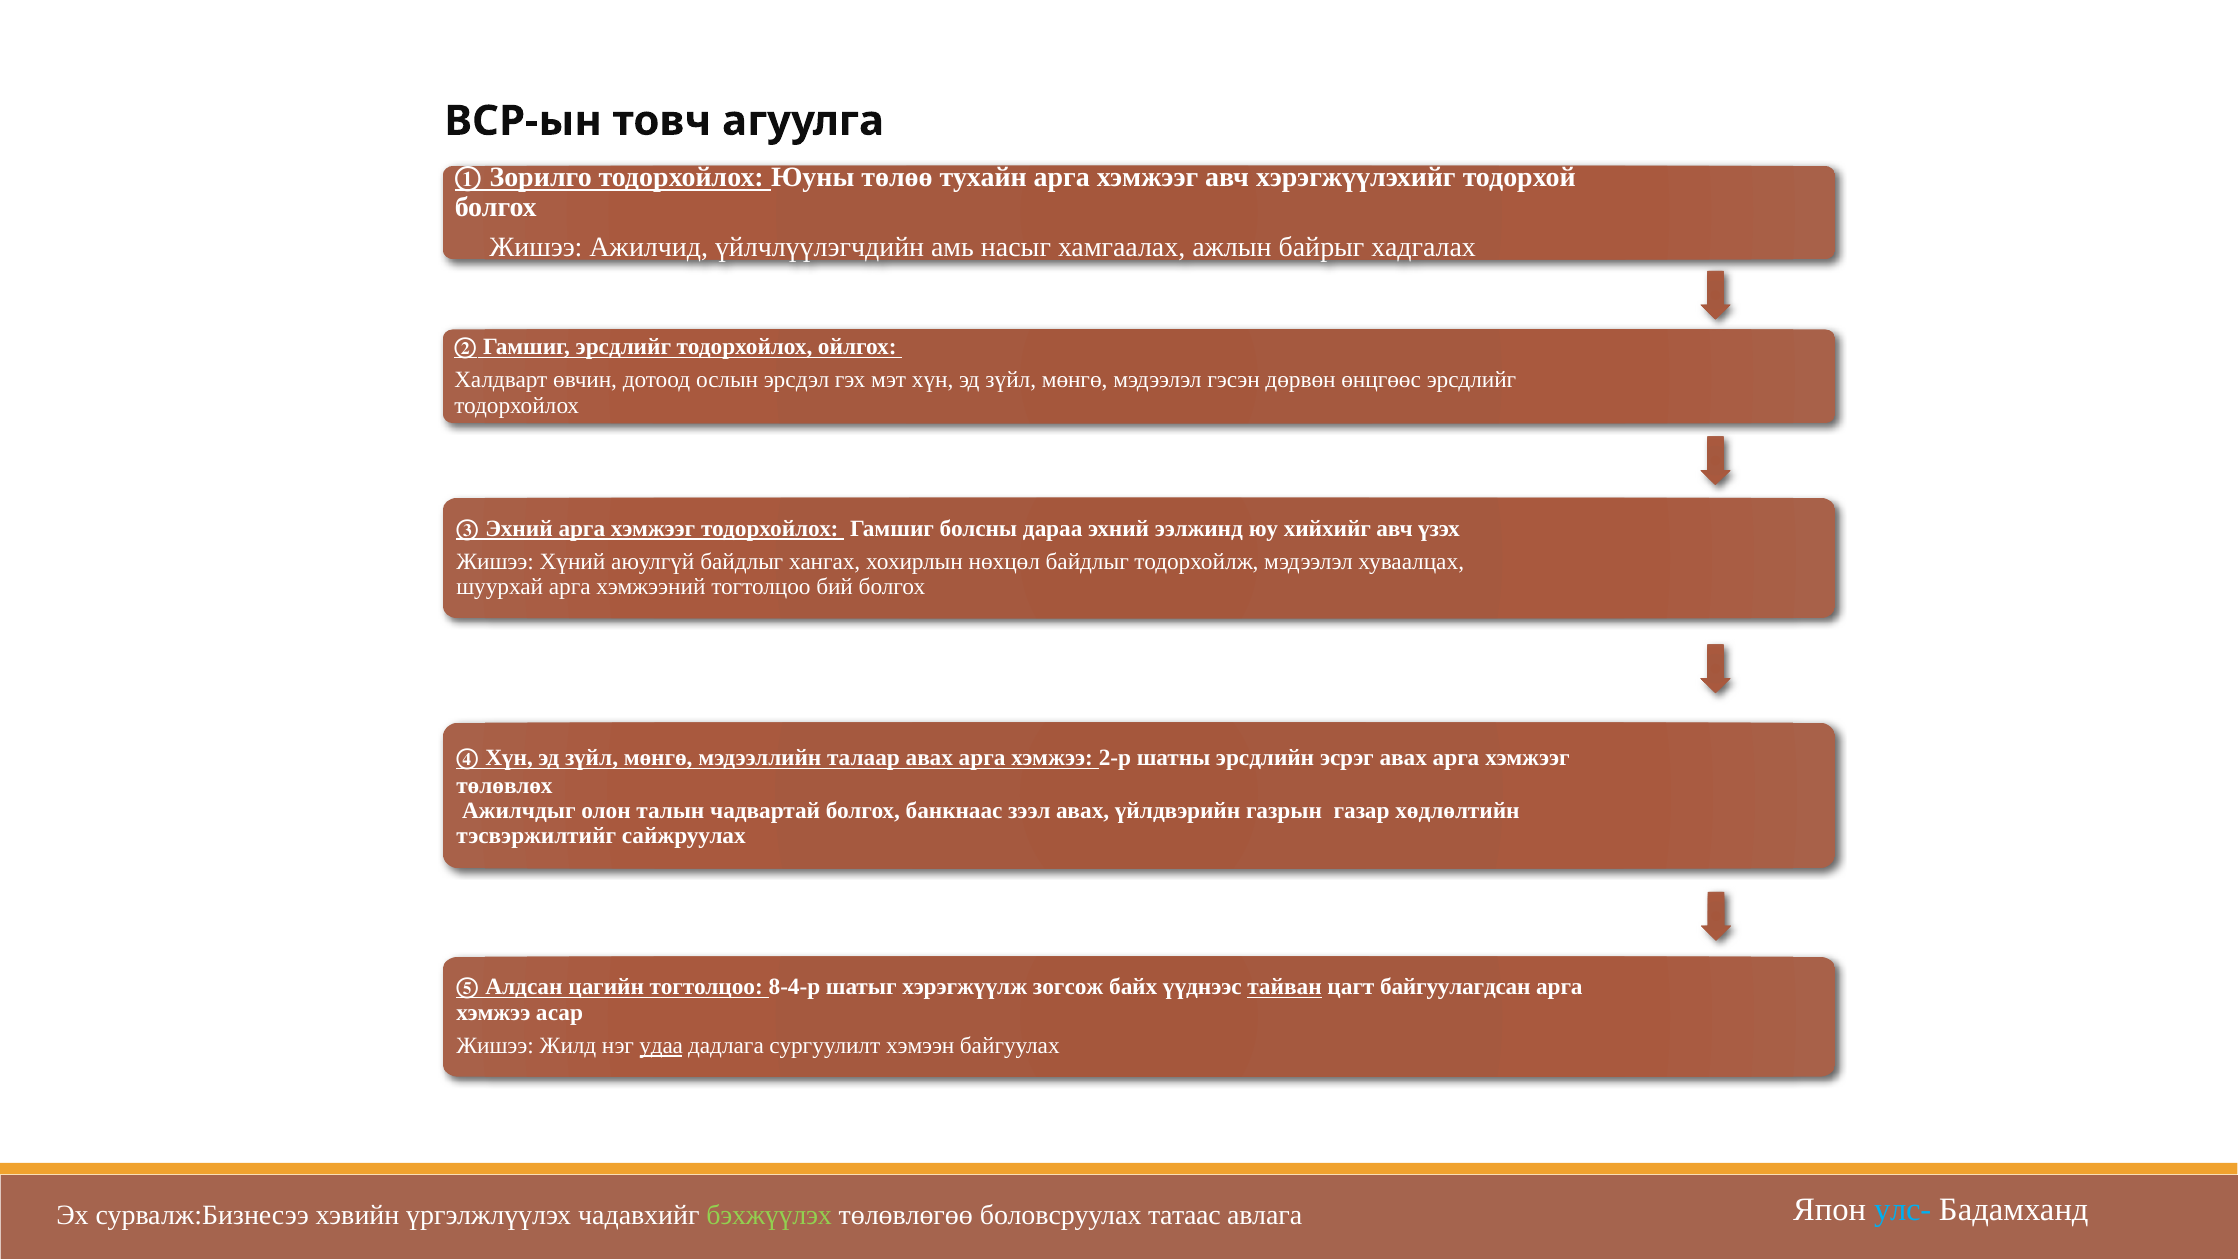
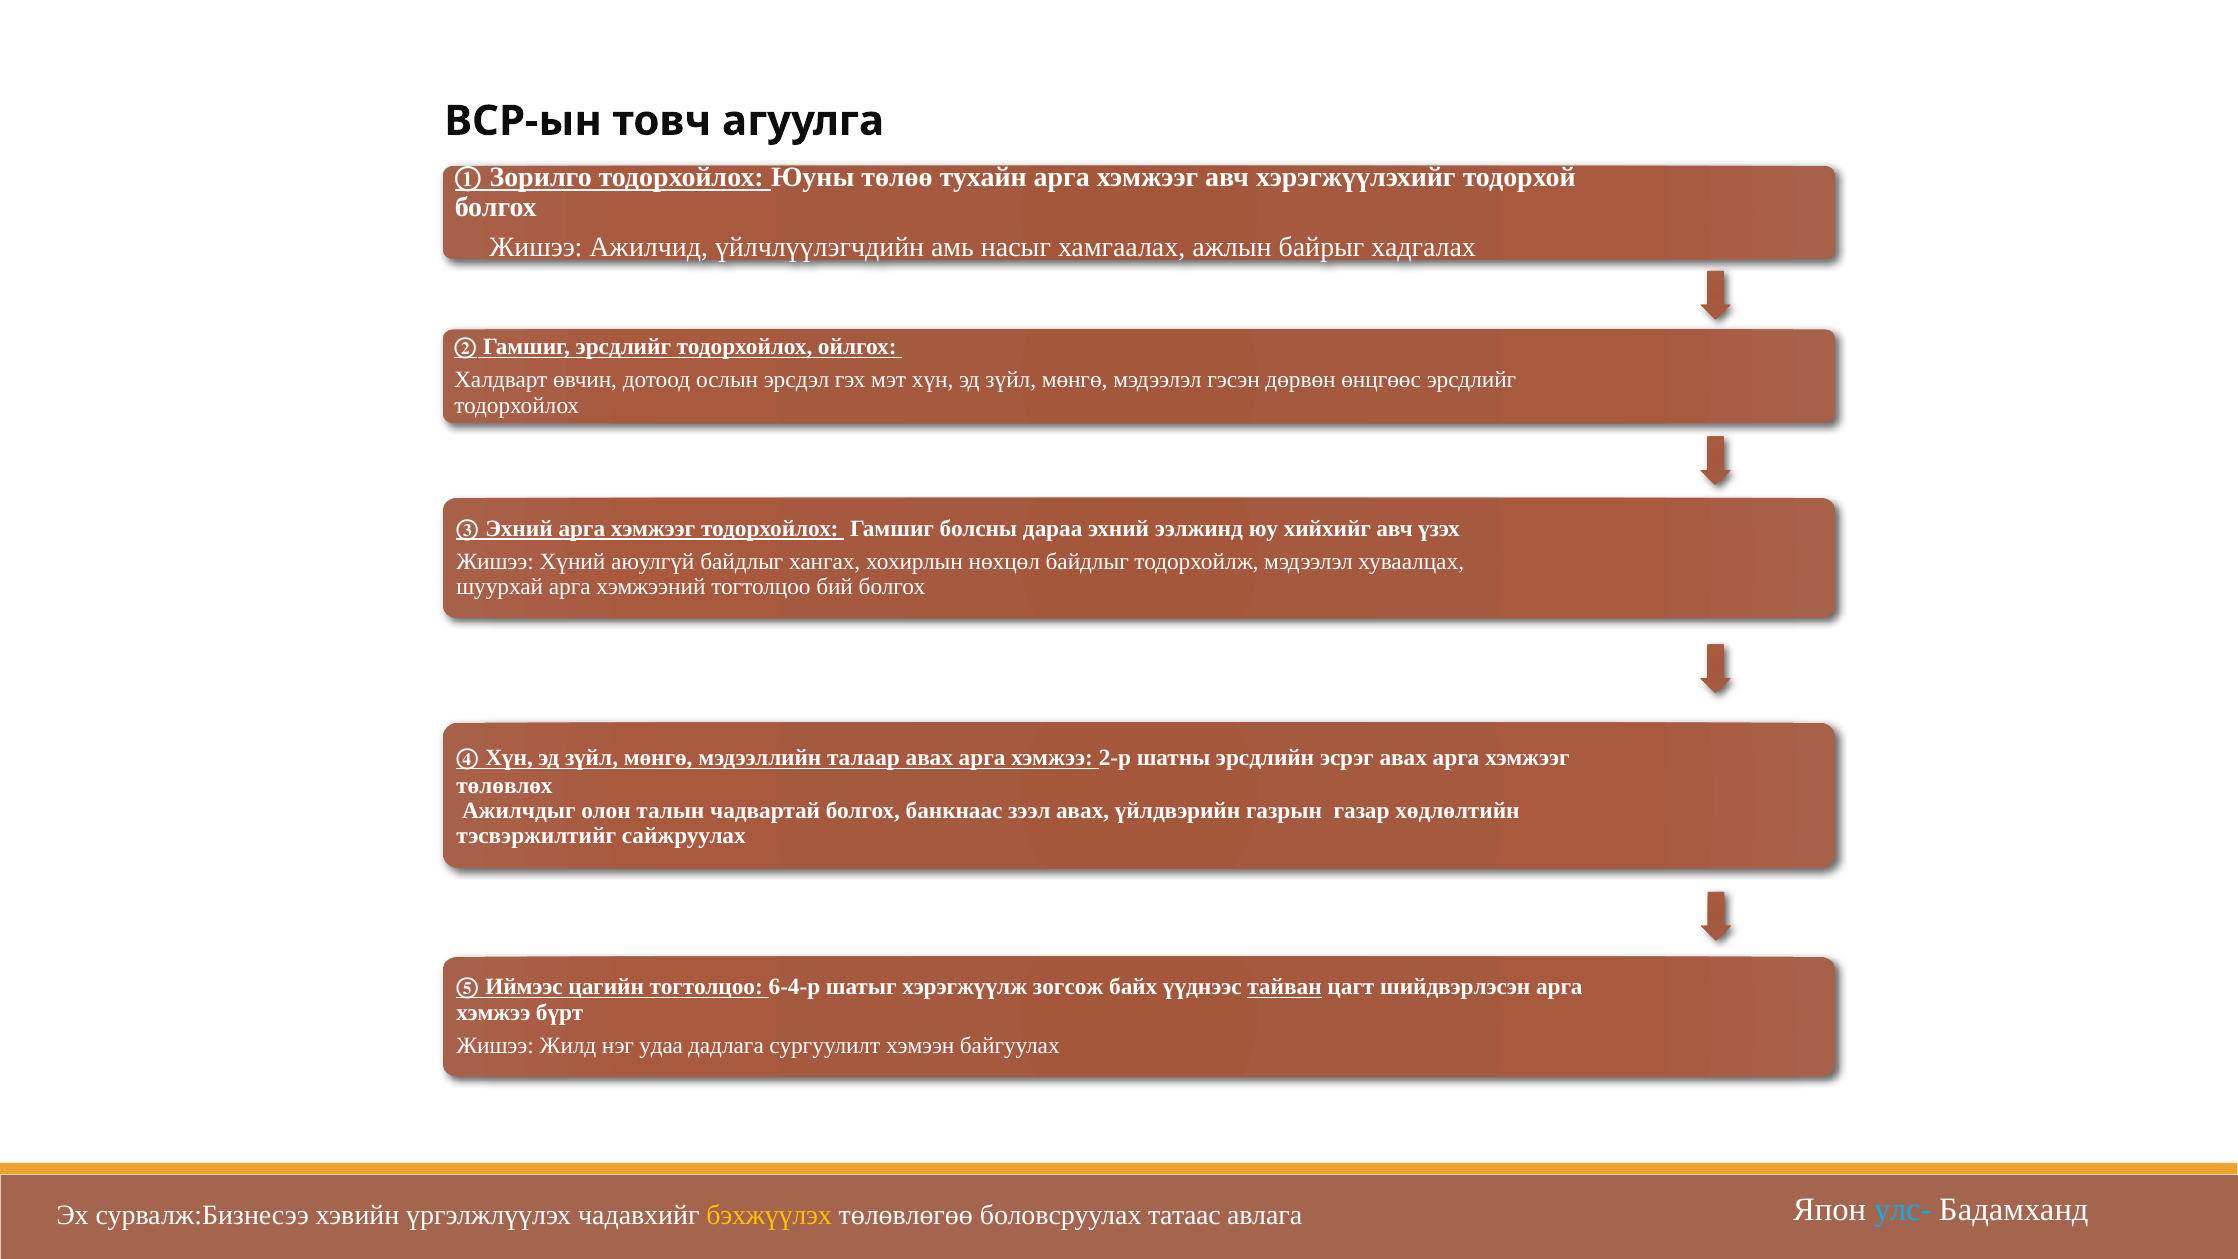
Алдсан: Алдсан -> Иймээс
8-4-р: 8-4-р -> 6-4-р
байгуулагдсан: байгуулагдсан -> шийдвэрлэсэн
асар: асар -> бүрт
удаа underline: present -> none
бэхжүүлэх colour: light green -> yellow
